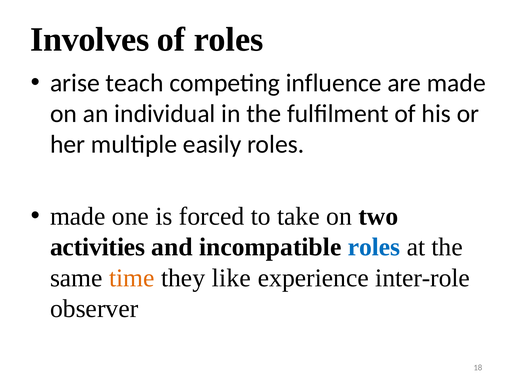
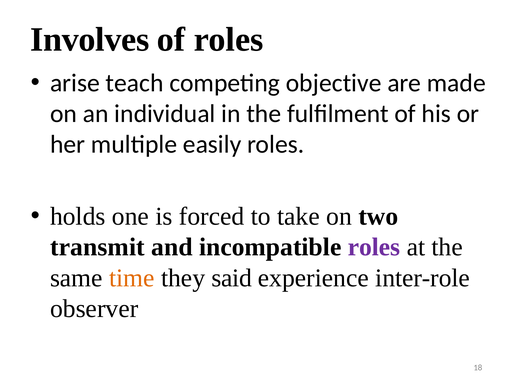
influence: influence -> objective
made at (78, 216): made -> holds
activities: activities -> transmit
roles at (374, 247) colour: blue -> purple
like: like -> said
